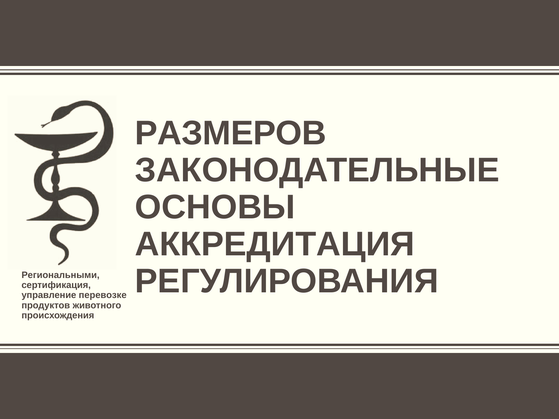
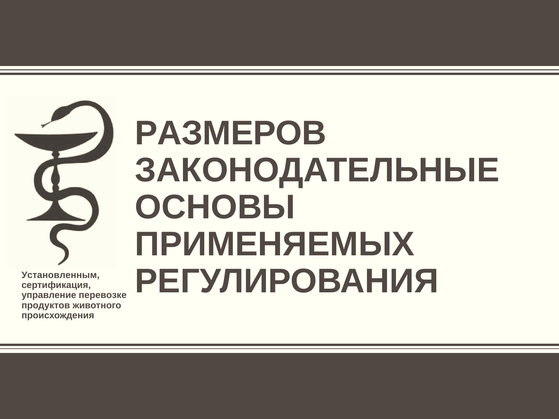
АККРЕДИТАЦИЯ: АККРЕДИТАЦИЯ -> ПРИМЕНЯЕМЫХ
Региональными: Региональными -> Установленным
